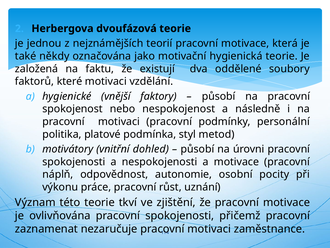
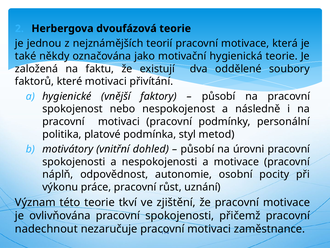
vzdělání: vzdělání -> přivítání
zaznamenat: zaznamenat -> nadechnout
